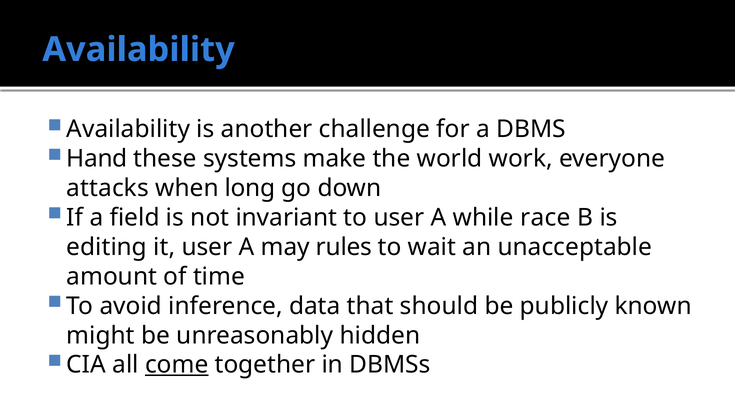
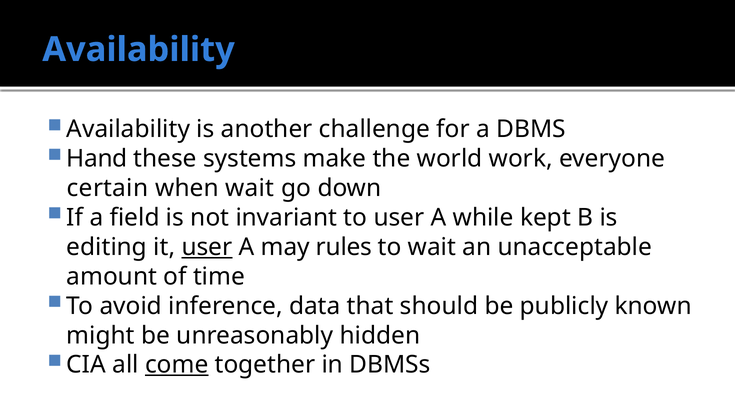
attacks: attacks -> certain
when long: long -> wait
race: race -> kept
user at (207, 247) underline: none -> present
